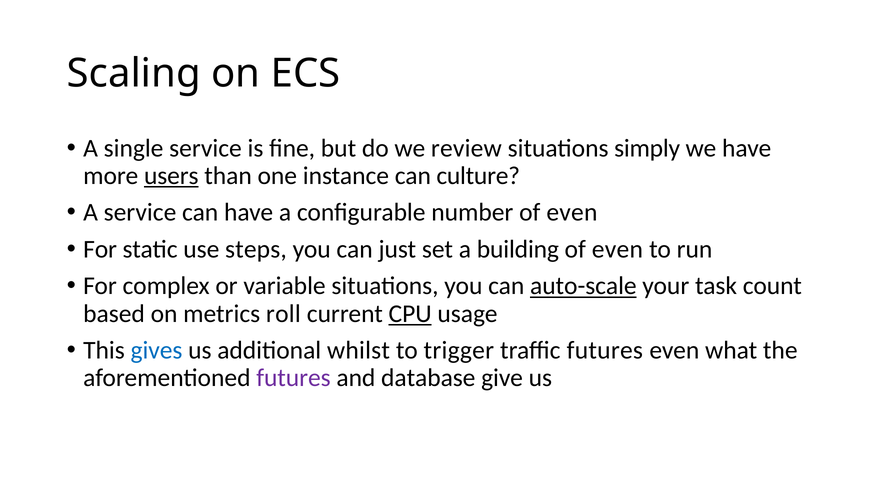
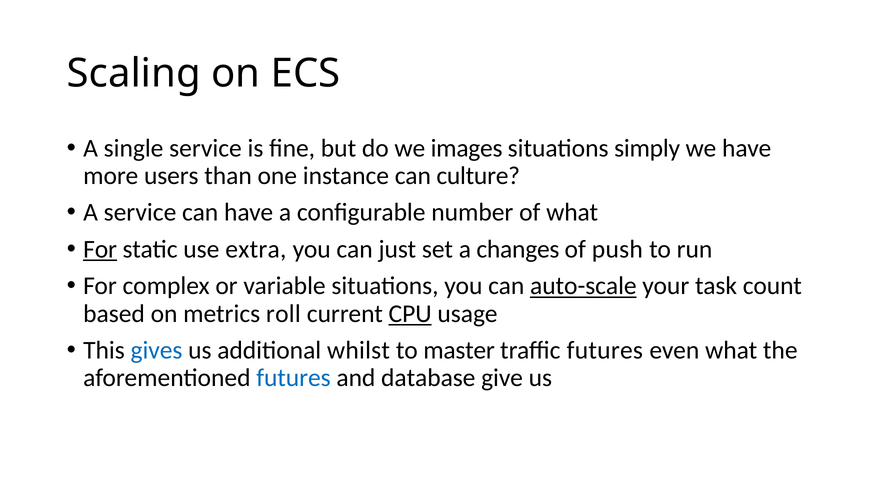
review: review -> images
users underline: present -> none
number of even: even -> what
For at (100, 249) underline: none -> present
steps: steps -> extra
building: building -> changes
even at (617, 249): even -> push
trigger: trigger -> master
futures at (293, 378) colour: purple -> blue
